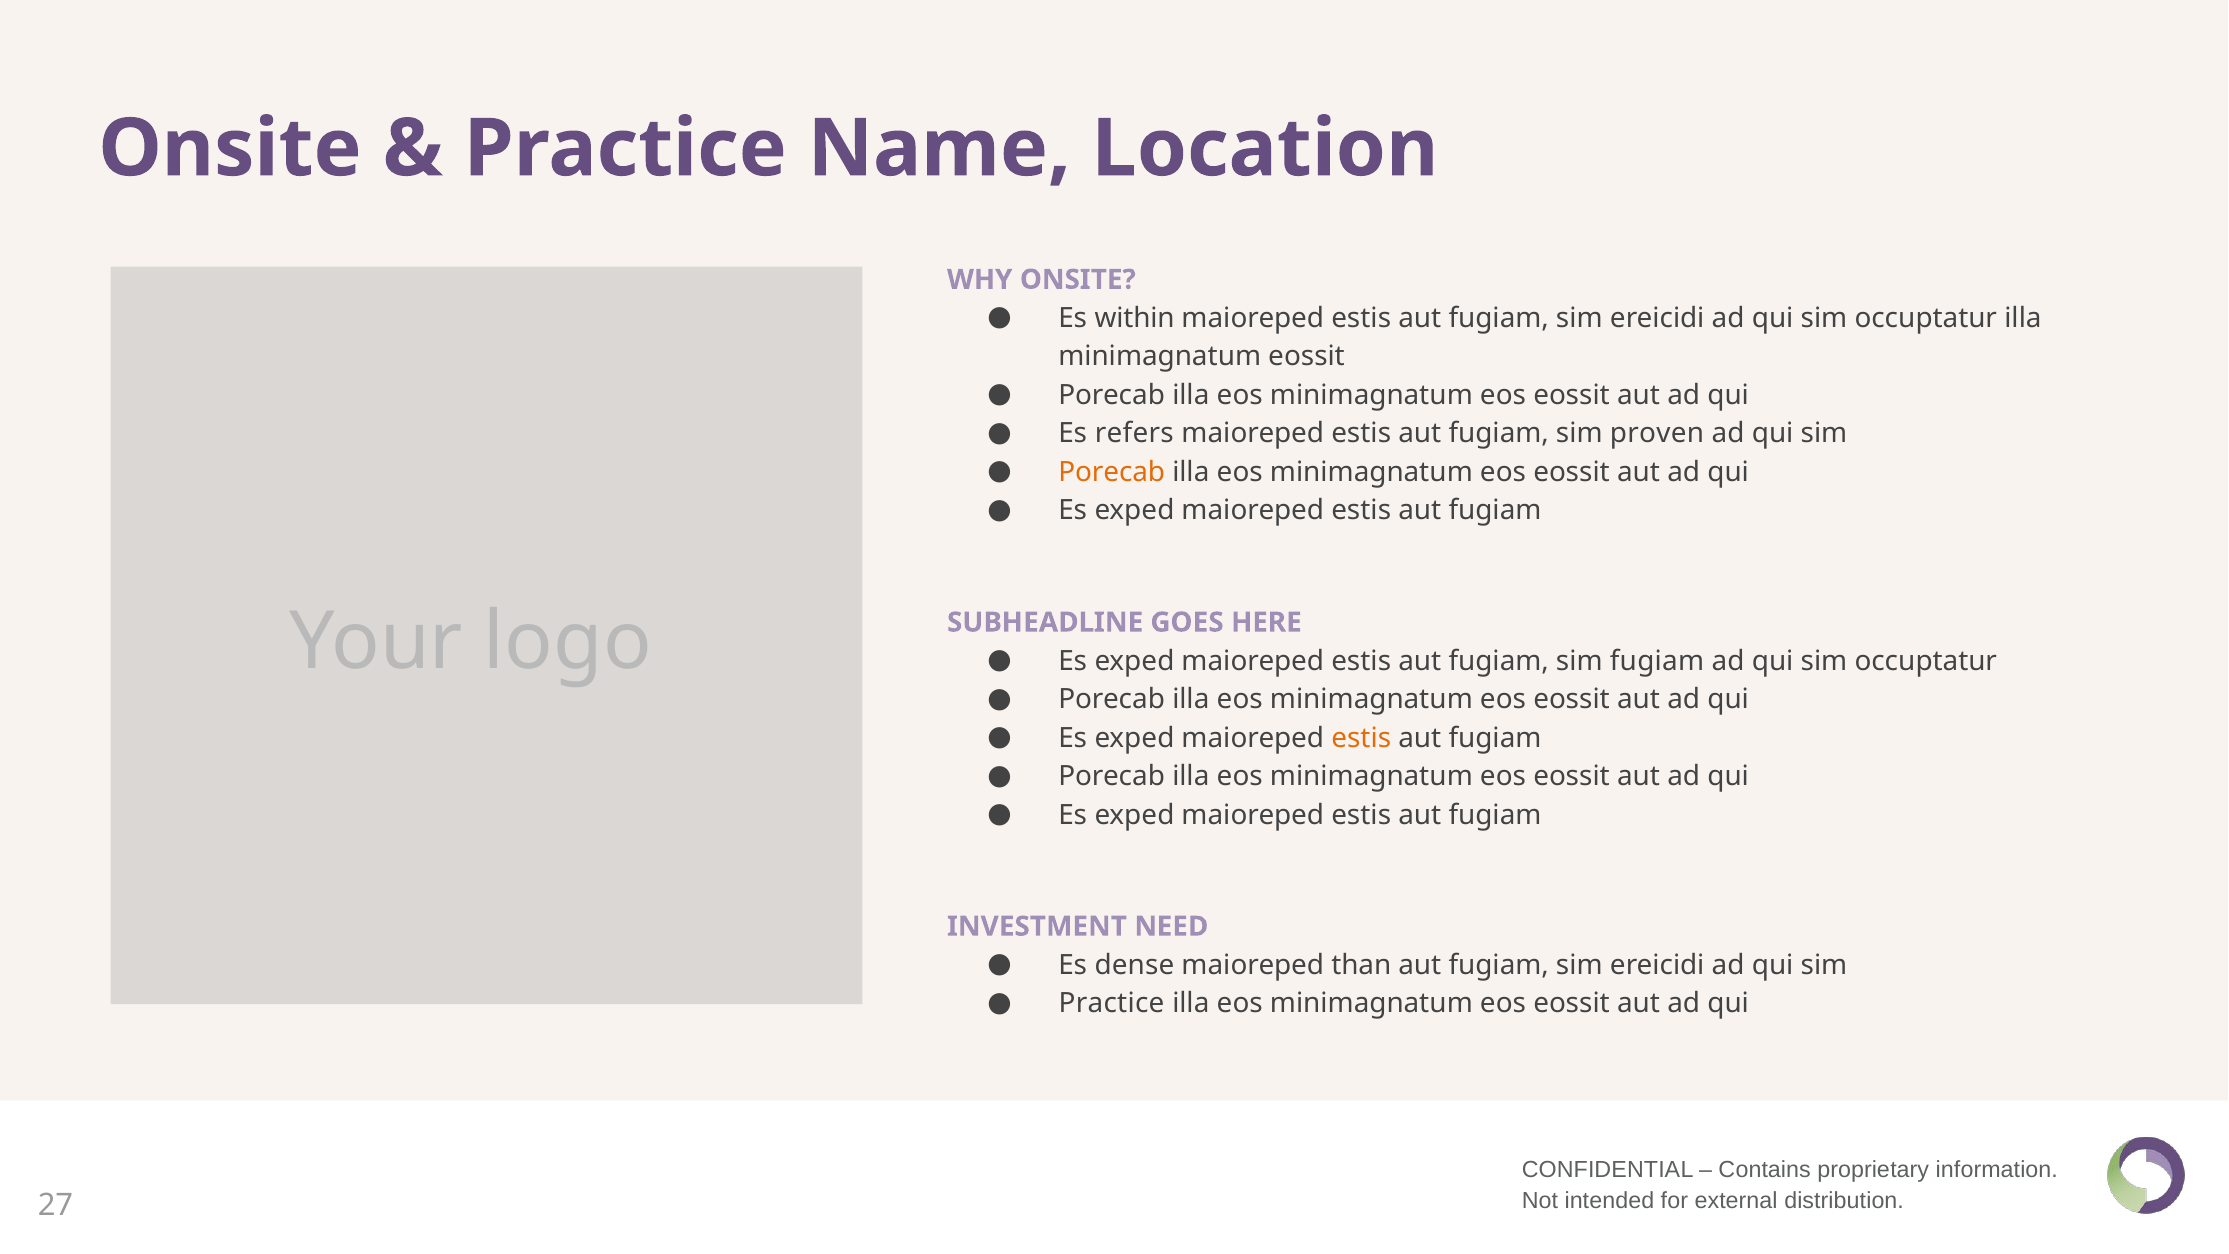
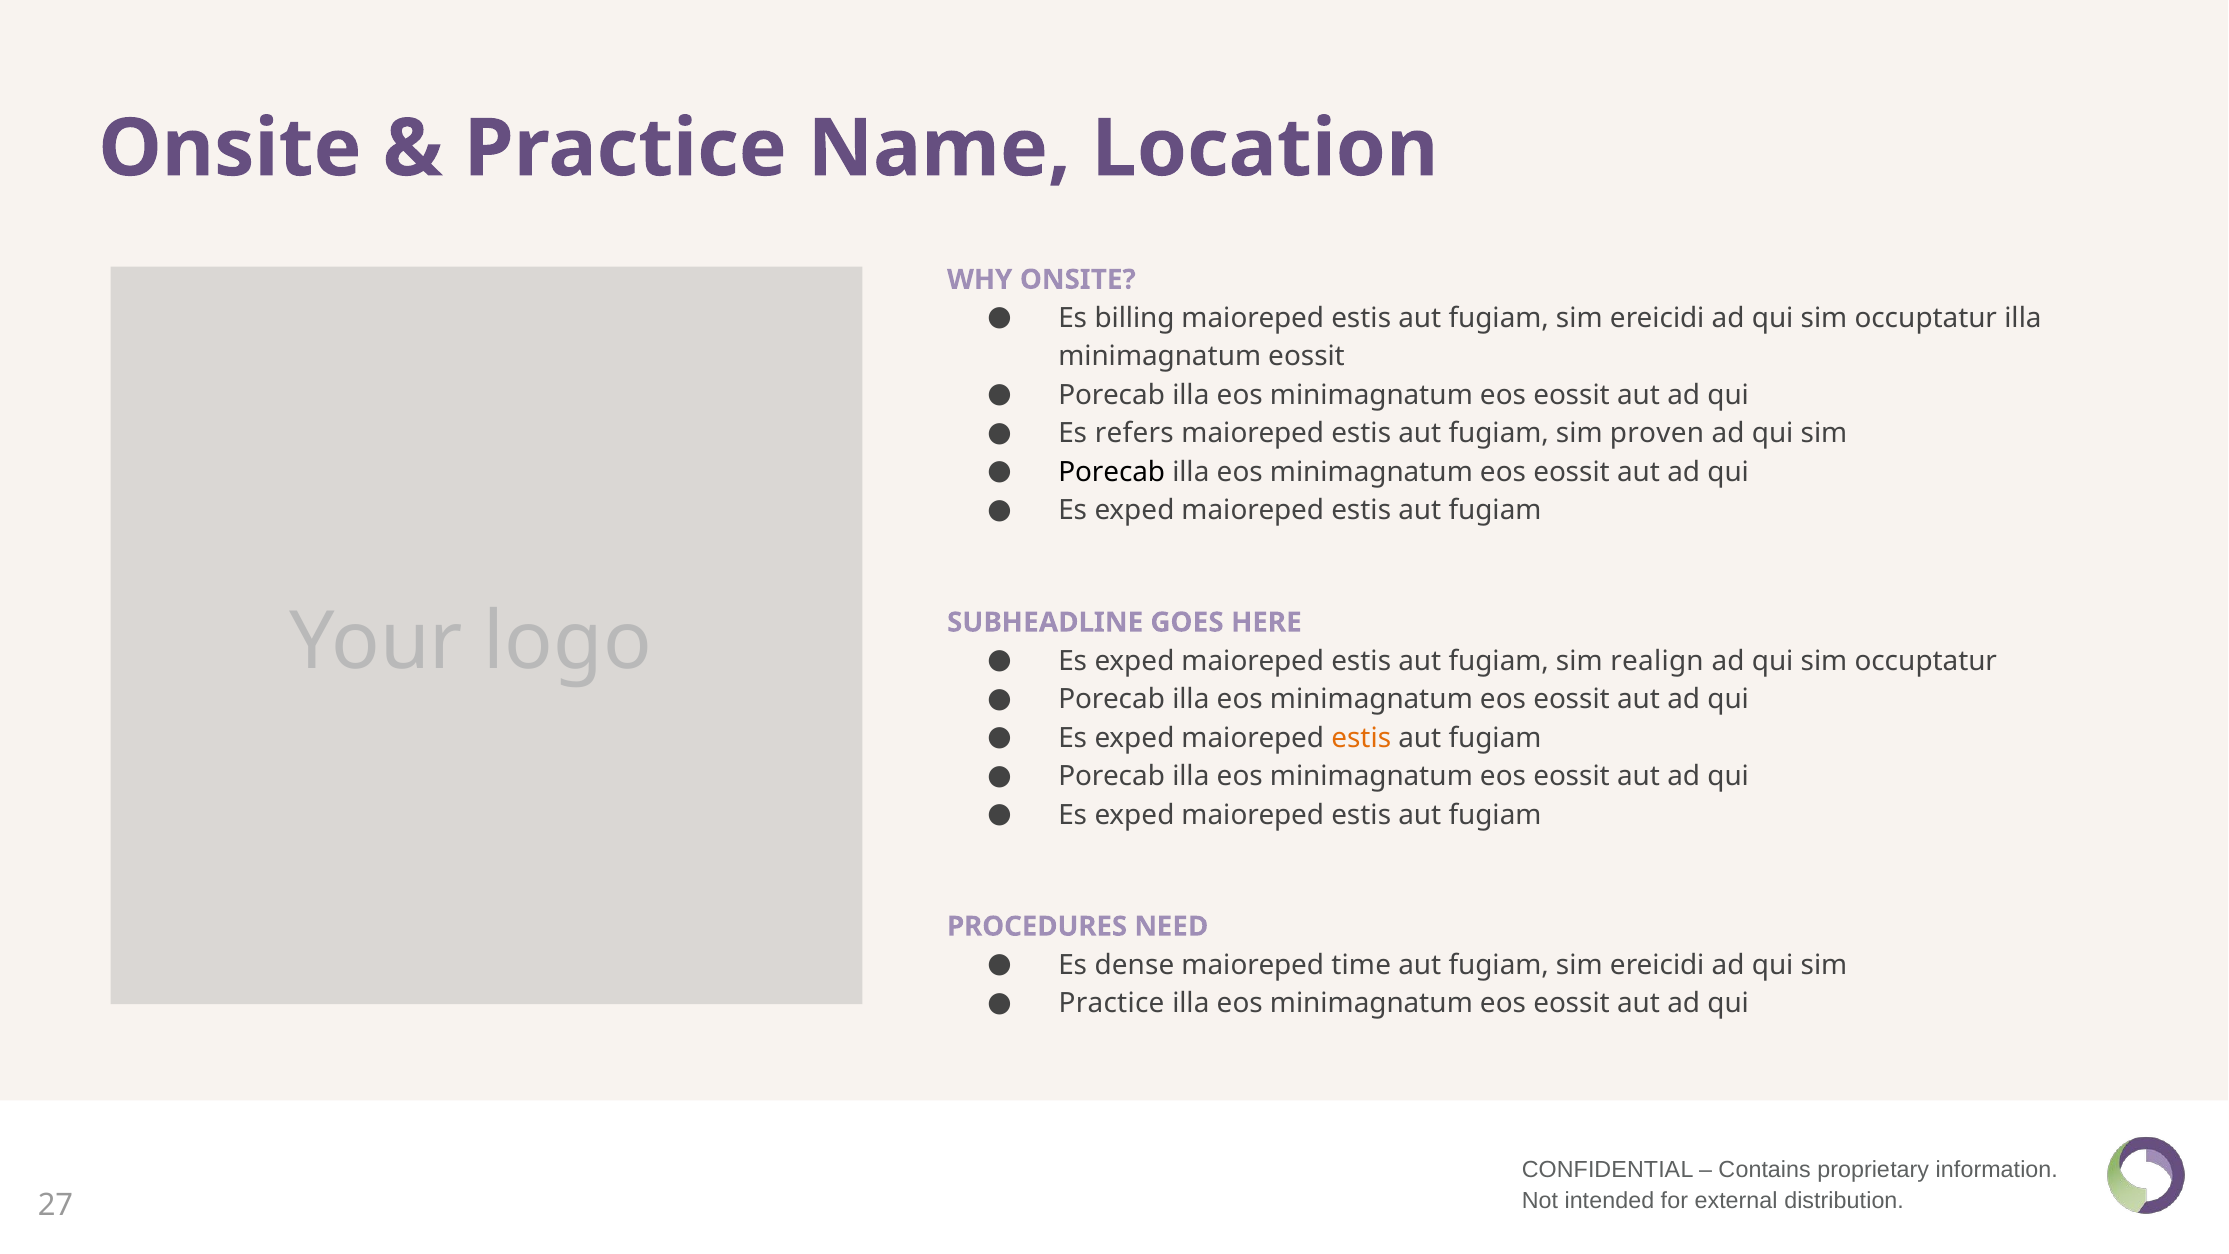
within: within -> billing
Porecab at (1112, 472) colour: orange -> black
sim fugiam: fugiam -> realign
INVESTMENT: INVESTMENT -> PROCEDURES
than: than -> time
